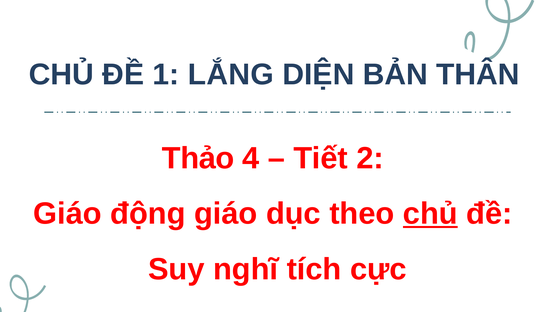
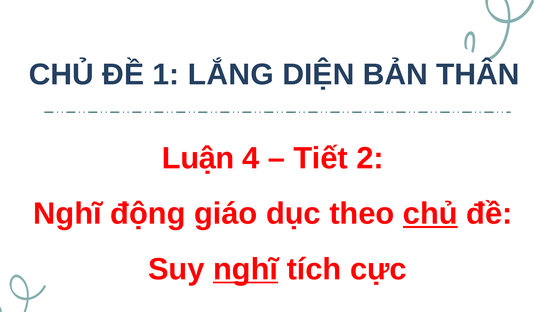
Thảo: Thảo -> Luận
Giáo at (68, 214): Giáo -> Nghĩ
nghĩ at (246, 269) underline: none -> present
